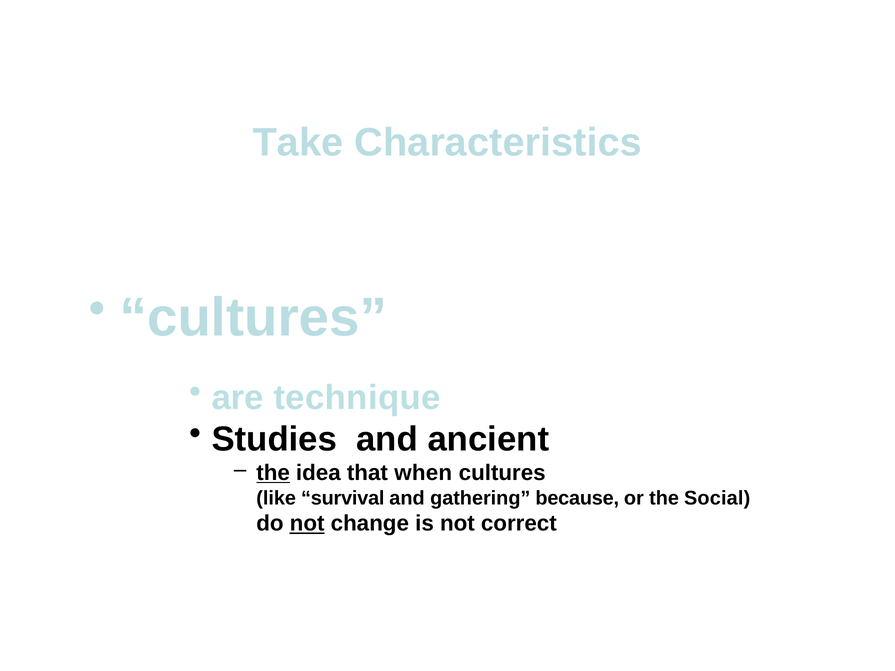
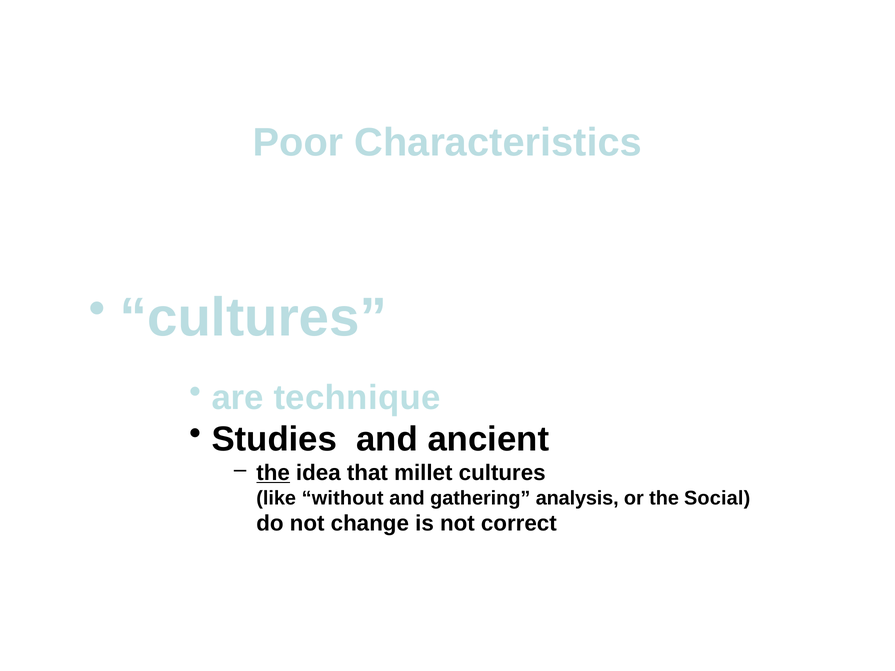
Take: Take -> Poor
when: when -> millet
survival: survival -> without
because: because -> analysis
not at (307, 524) underline: present -> none
